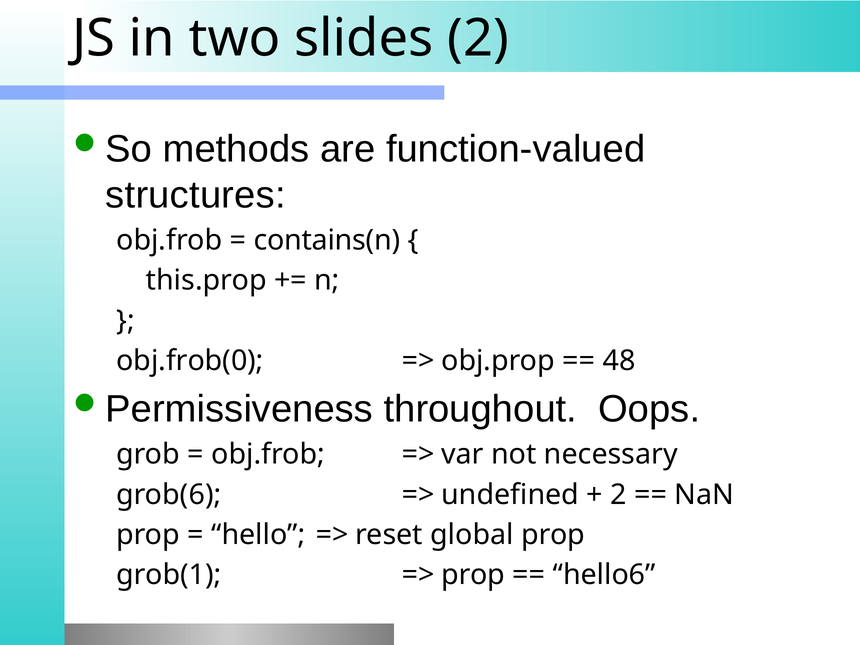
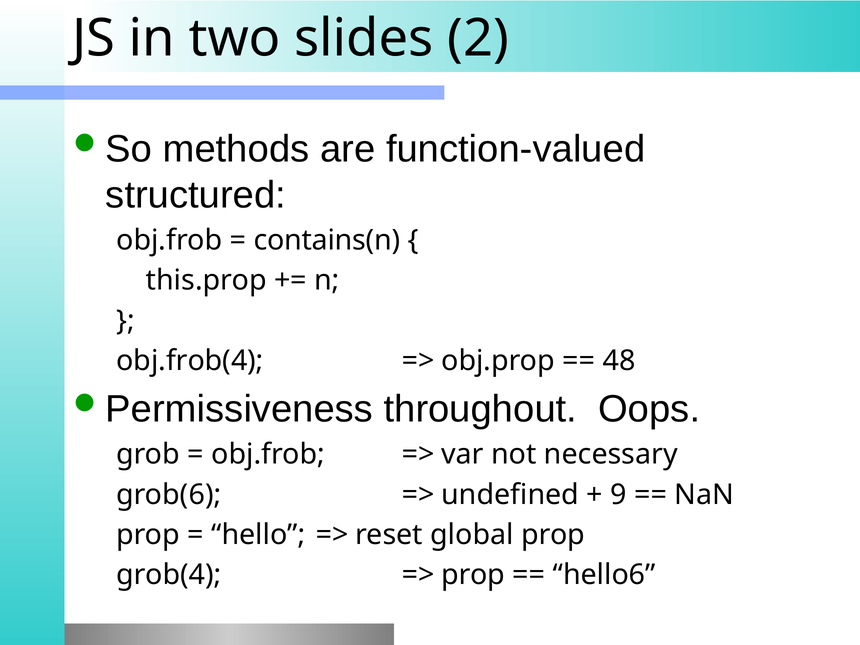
structures: structures -> structured
obj.frob(0: obj.frob(0 -> obj.frob(4
2 at (618, 495): 2 -> 9
grob(1: grob(1 -> grob(4
